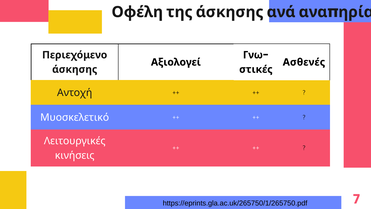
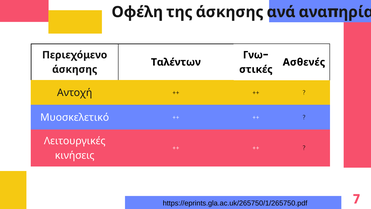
Αξιολογεί: Αξιολογεί -> Ταλέντων
